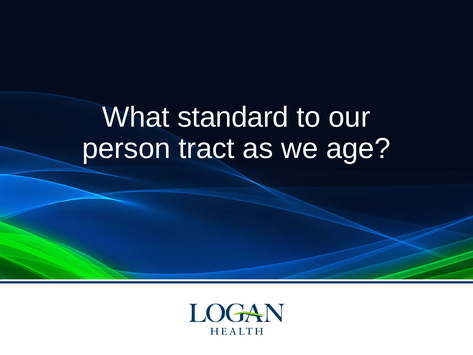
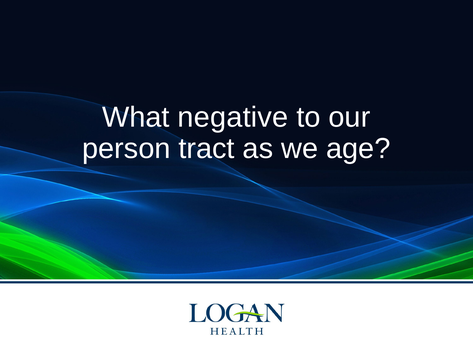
standard: standard -> negative
